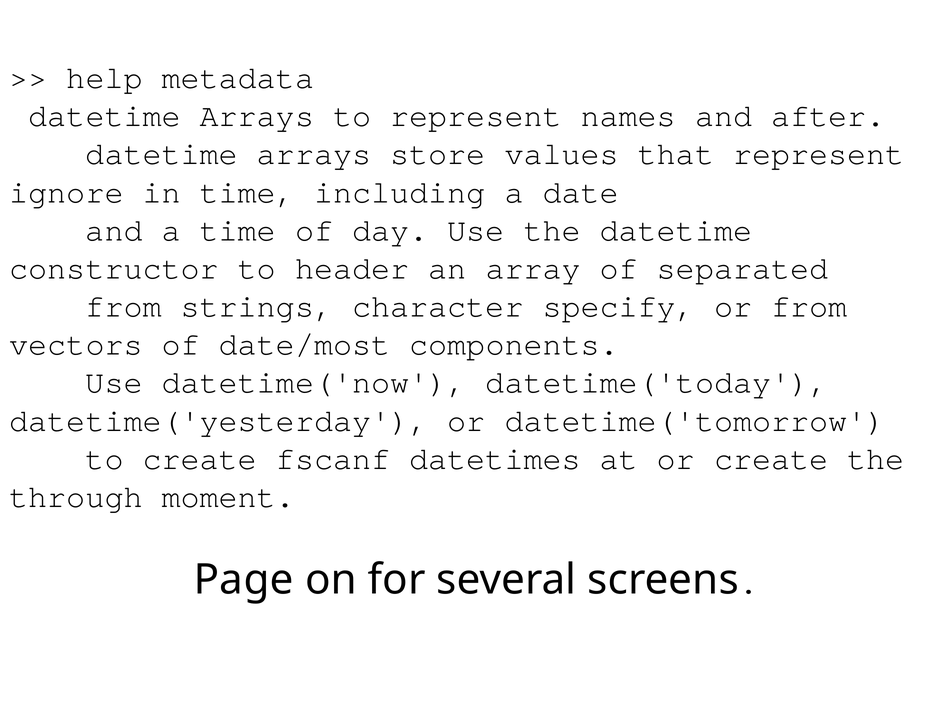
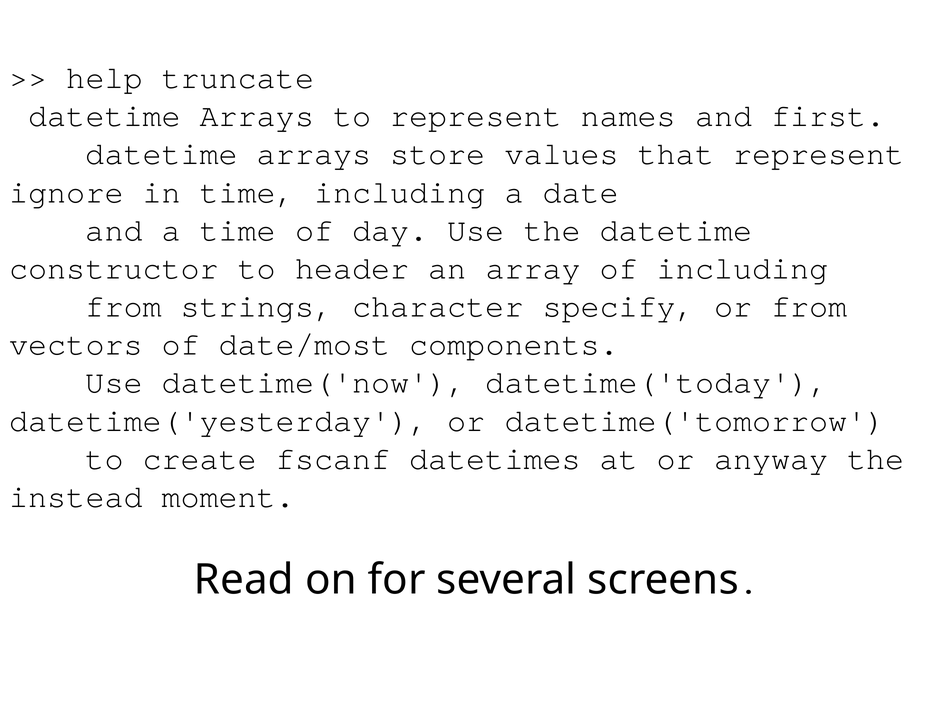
metadata: metadata -> truncate
after: after -> first
of separated: separated -> including
or create: create -> anyway
through: through -> instead
Page: Page -> Read
